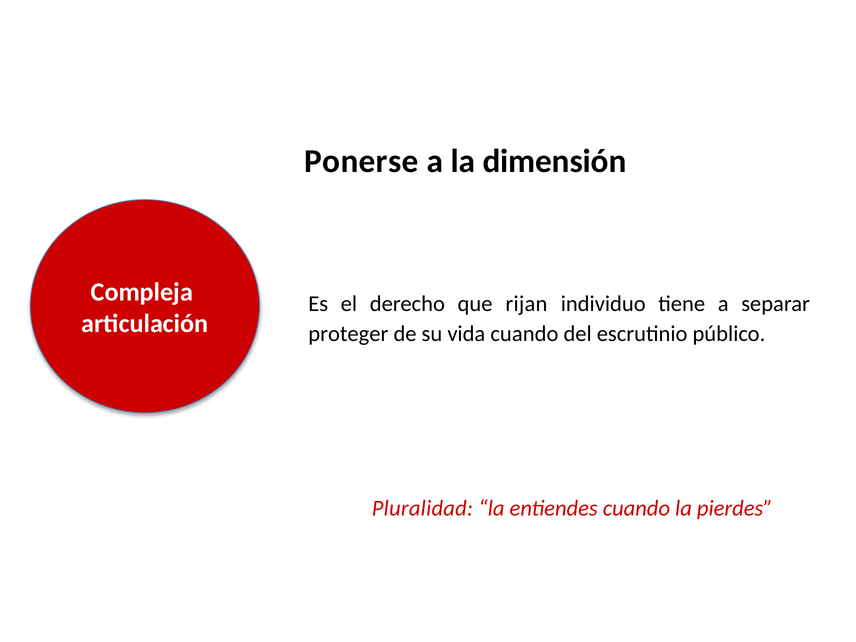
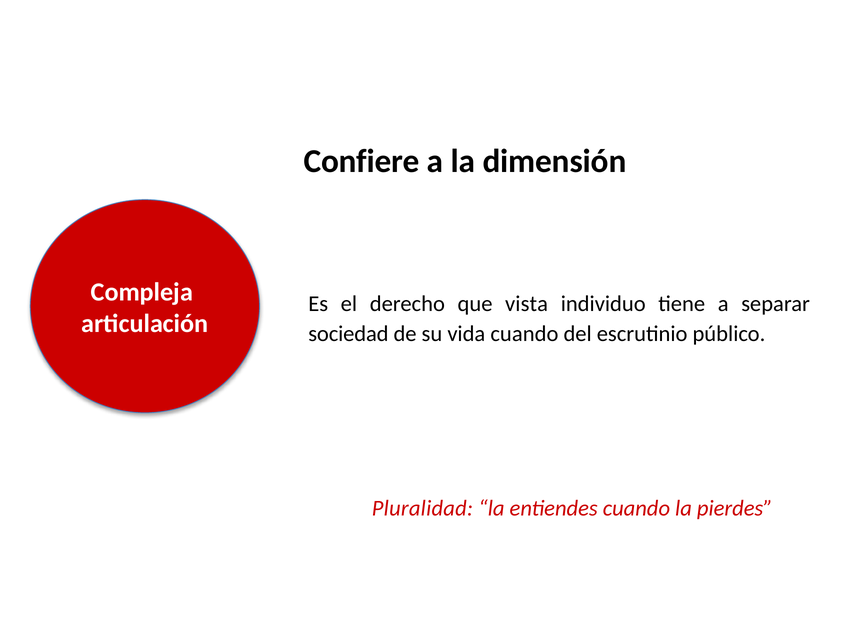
Ponerse: Ponerse -> Confiere
rijan: rijan -> vista
proteger: proteger -> sociedad
